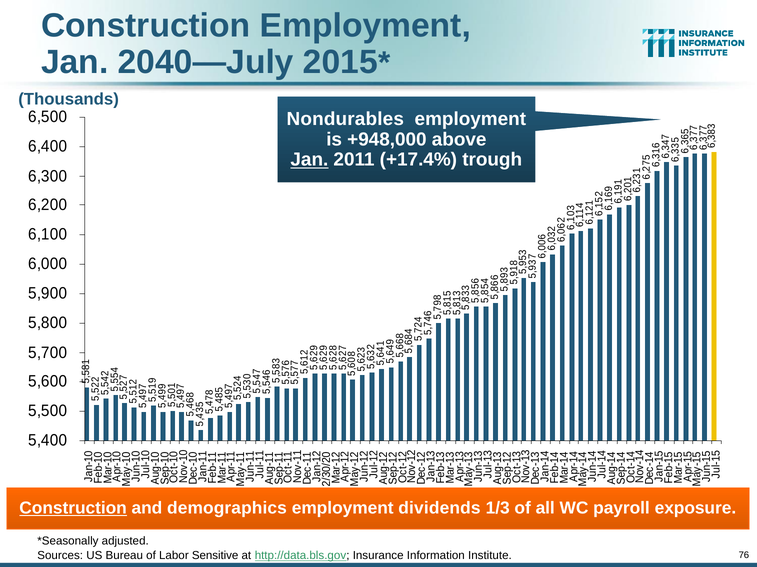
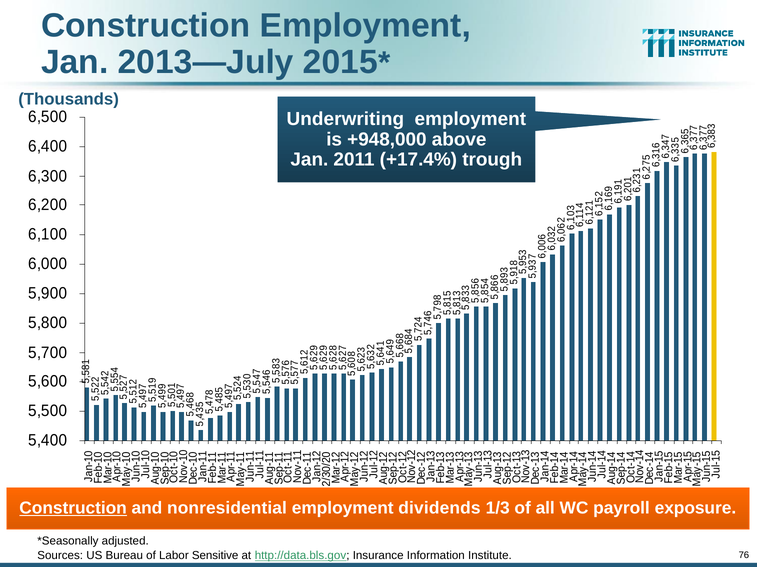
2040—July: 2040—July -> 2013—July
Nondurables: Nondurables -> Underwriting
Jan at (309, 160) underline: present -> none
demographics: demographics -> nonresidential
